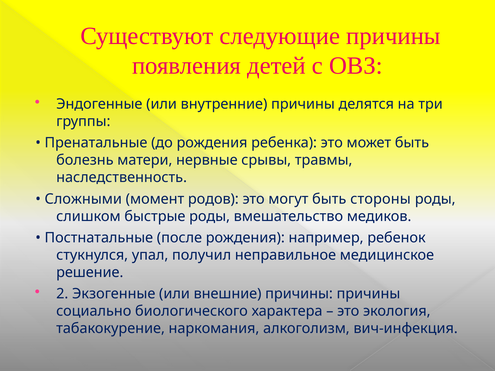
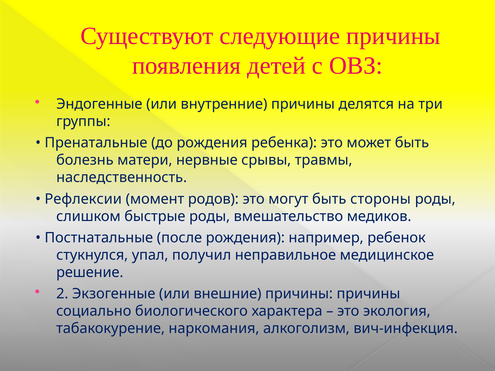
Сложными: Сложными -> Рефлексии
